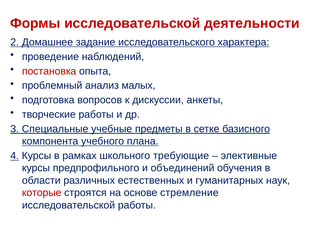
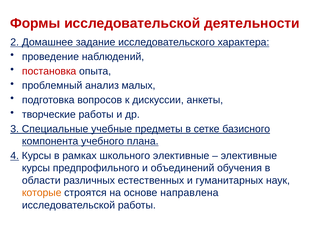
школьного требующие: требующие -> элективные
которые colour: red -> orange
стремление: стремление -> направлена
